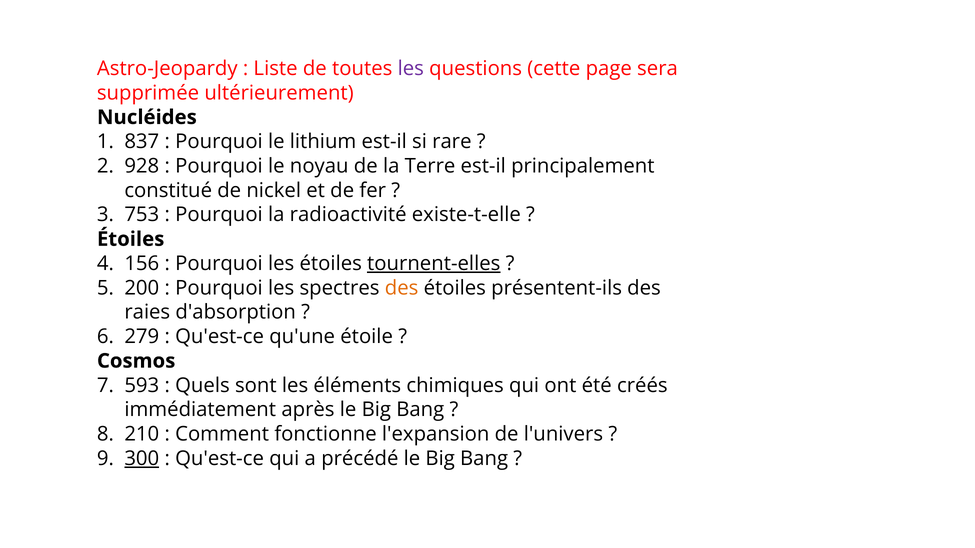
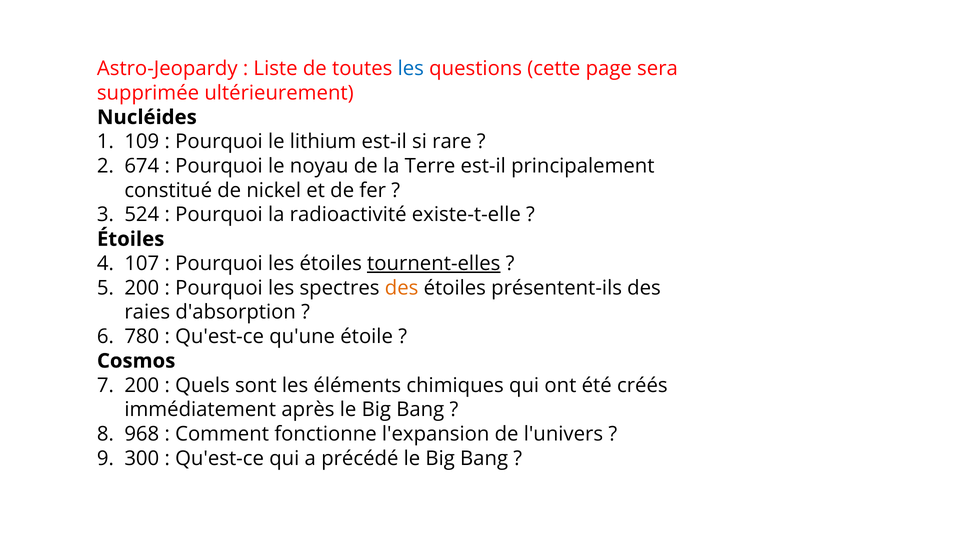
les at (411, 69) colour: purple -> blue
837: 837 -> 109
928: 928 -> 674
753: 753 -> 524
156: 156 -> 107
279: 279 -> 780
593 at (142, 386): 593 -> 200
210: 210 -> 968
300 underline: present -> none
